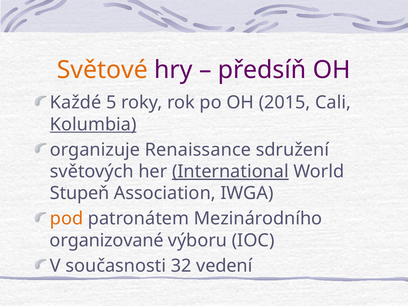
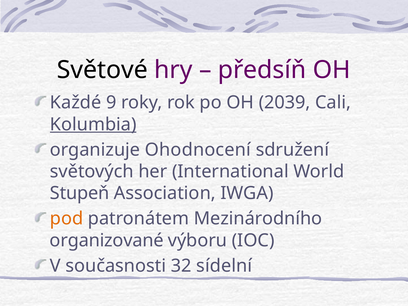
Světové colour: orange -> black
5: 5 -> 9
2015: 2015 -> 2039
Renaissance: Renaissance -> Ohodnocení
International underline: present -> none
vedení: vedení -> sídelní
